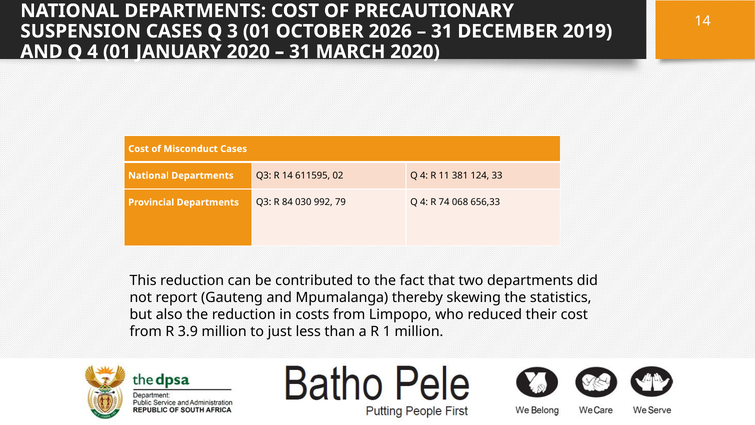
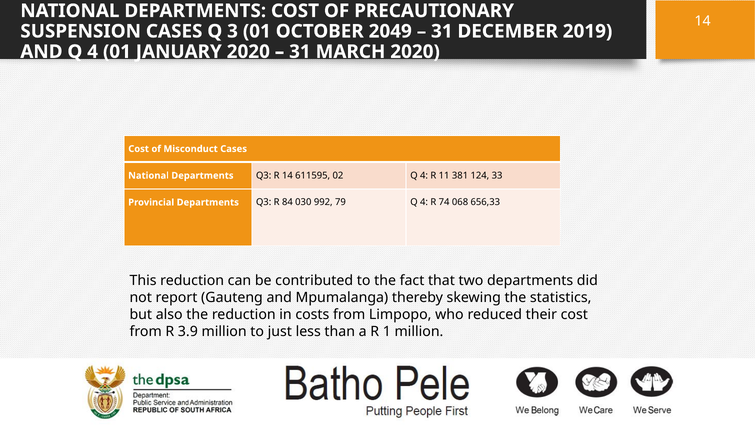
2026: 2026 -> 2049
